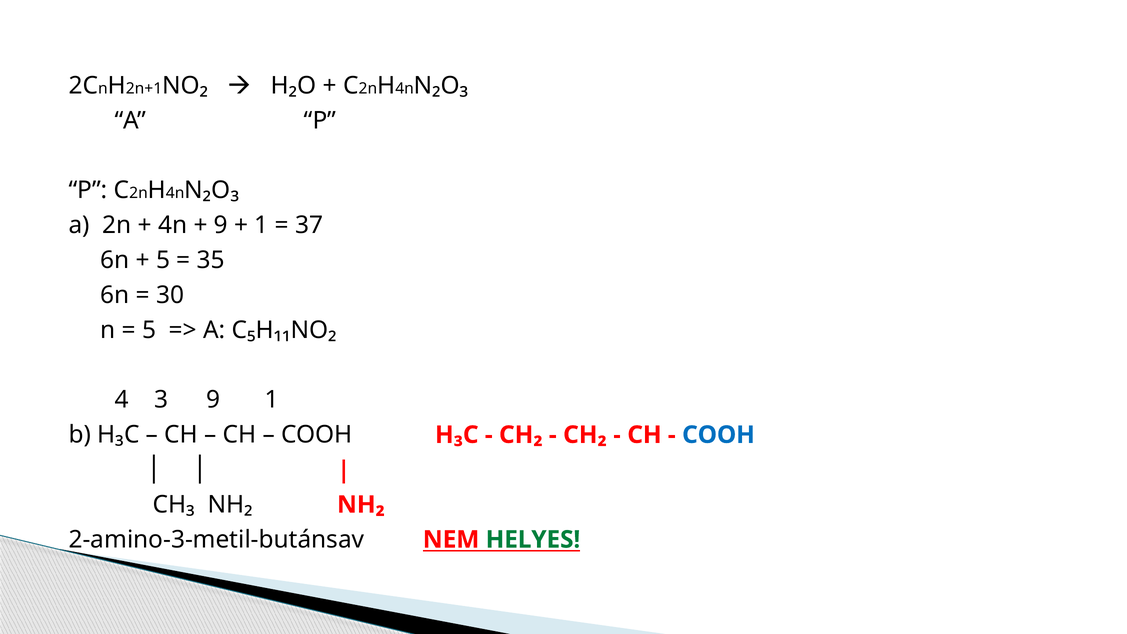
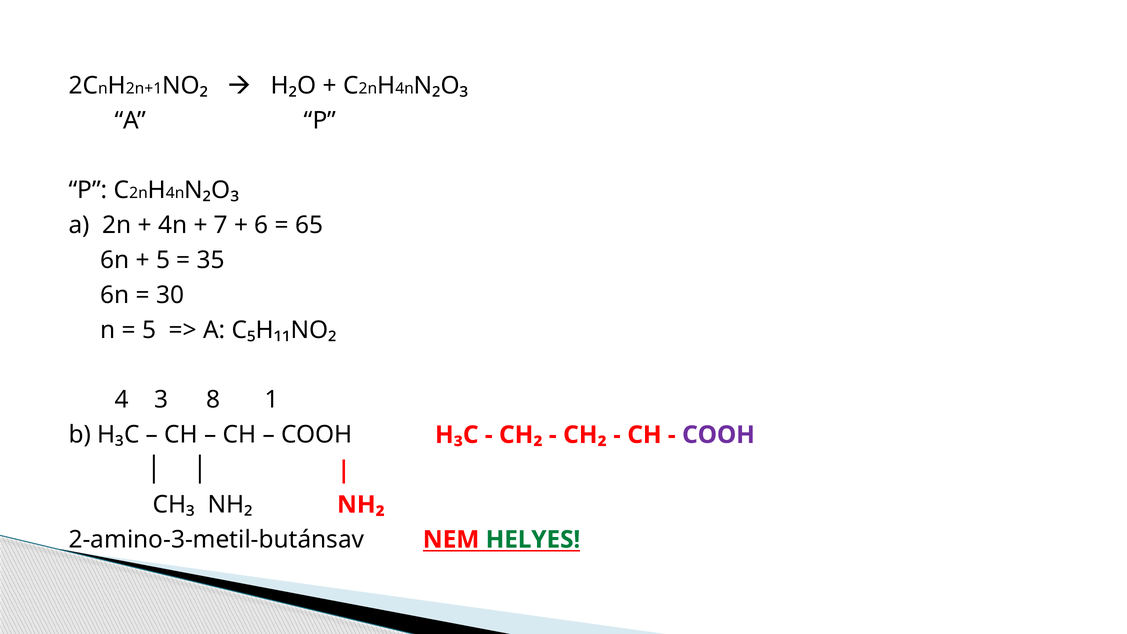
9 at (221, 225): 9 -> 7
1 at (261, 225): 1 -> 6
37: 37 -> 65
3 9: 9 -> 8
COOH at (718, 435) colour: blue -> purple
